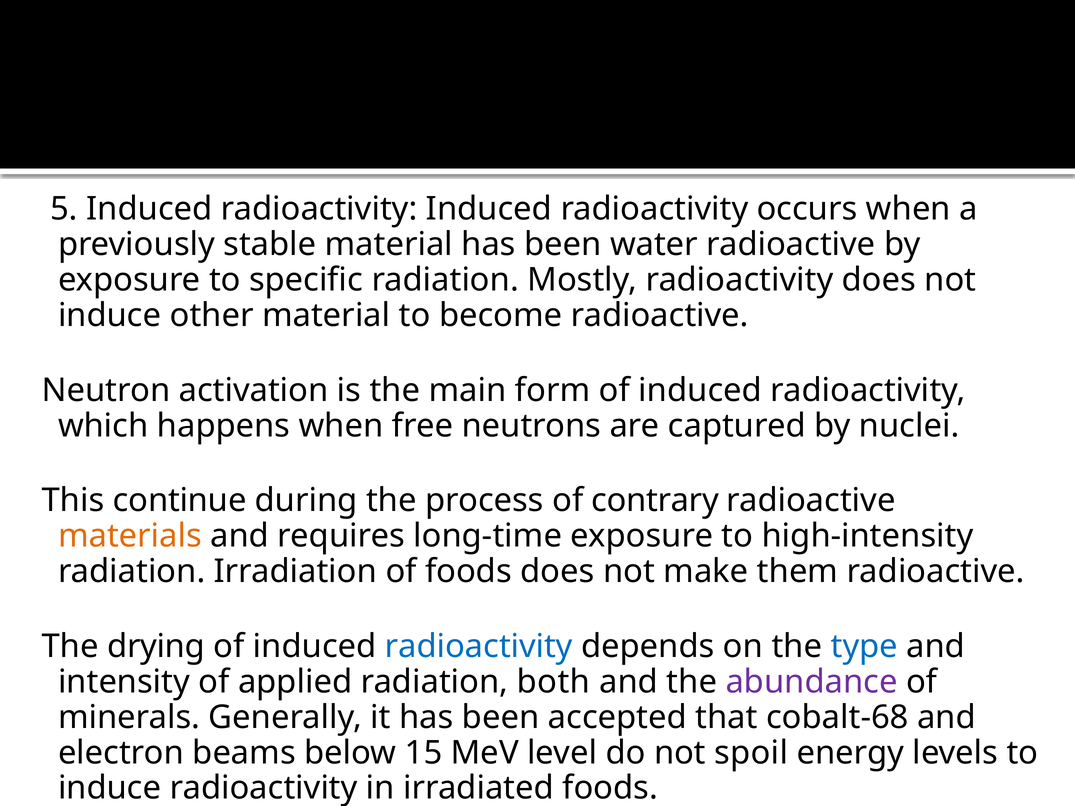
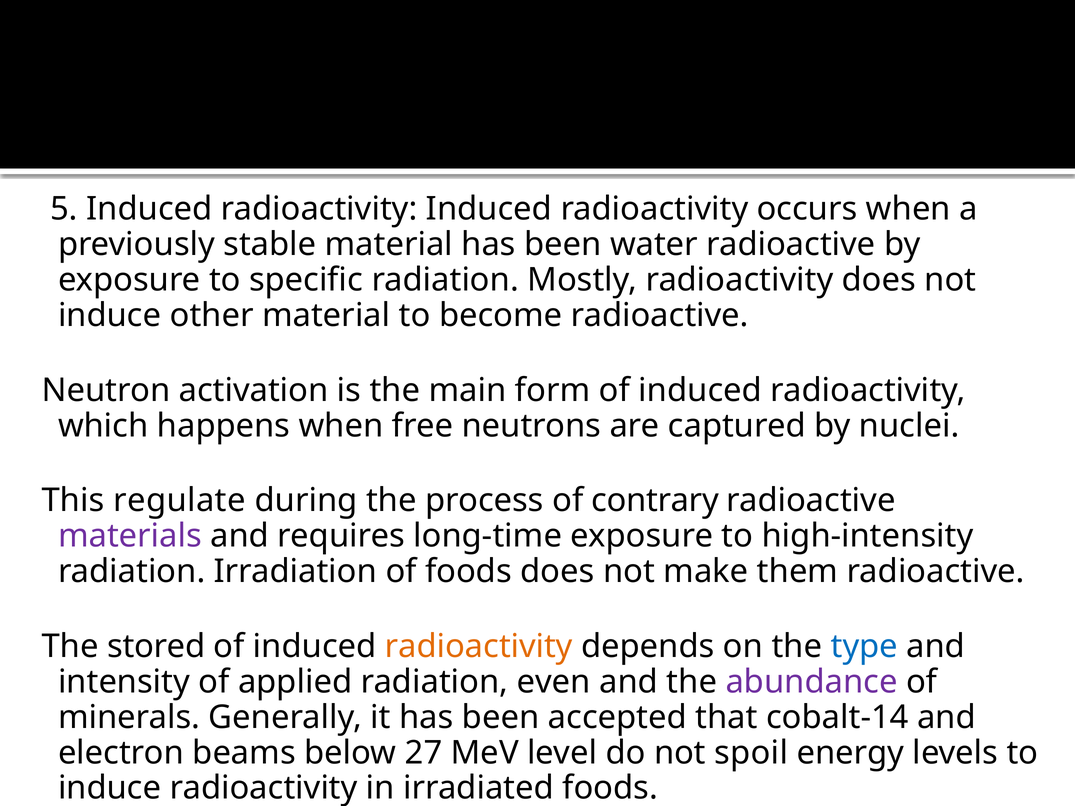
continue: continue -> regulate
materials colour: orange -> purple
drying: drying -> stored
radioactivity at (479, 647) colour: blue -> orange
both: both -> even
cobalt-68: cobalt-68 -> cobalt-14
15: 15 -> 27
